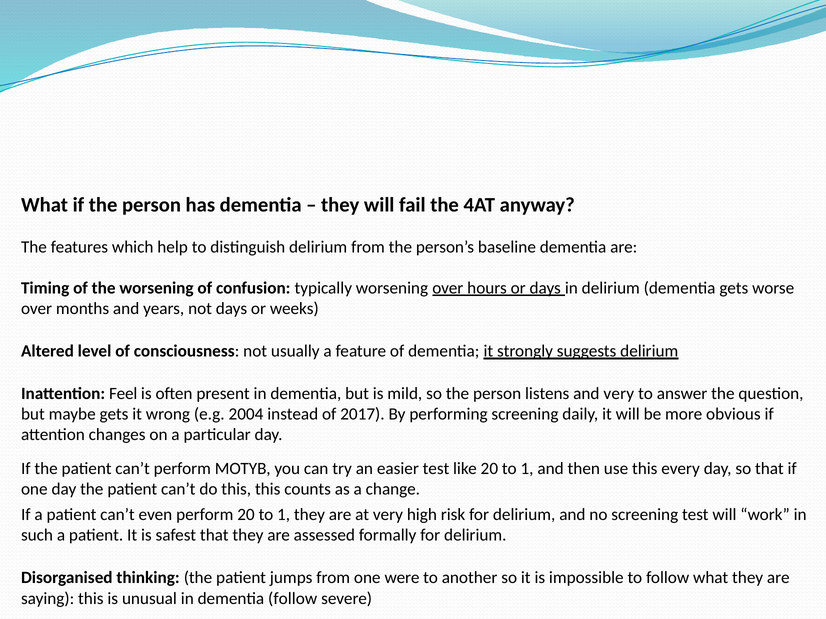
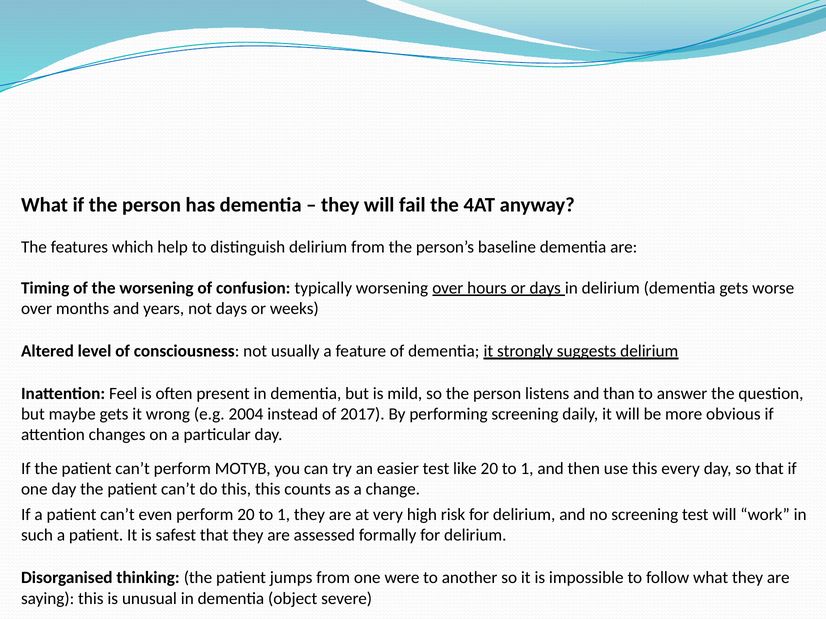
and very: very -> than
dementia follow: follow -> object
